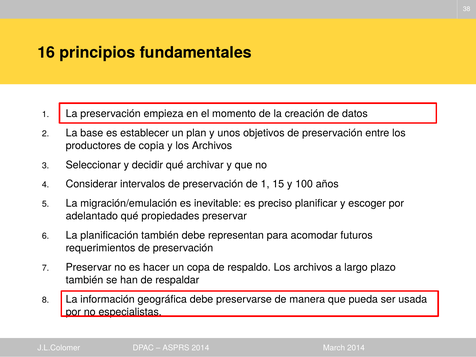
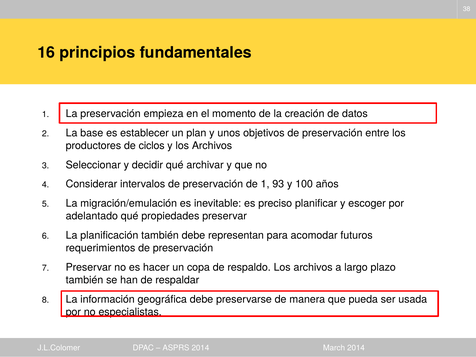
copia: copia -> ciclos
15: 15 -> 93
